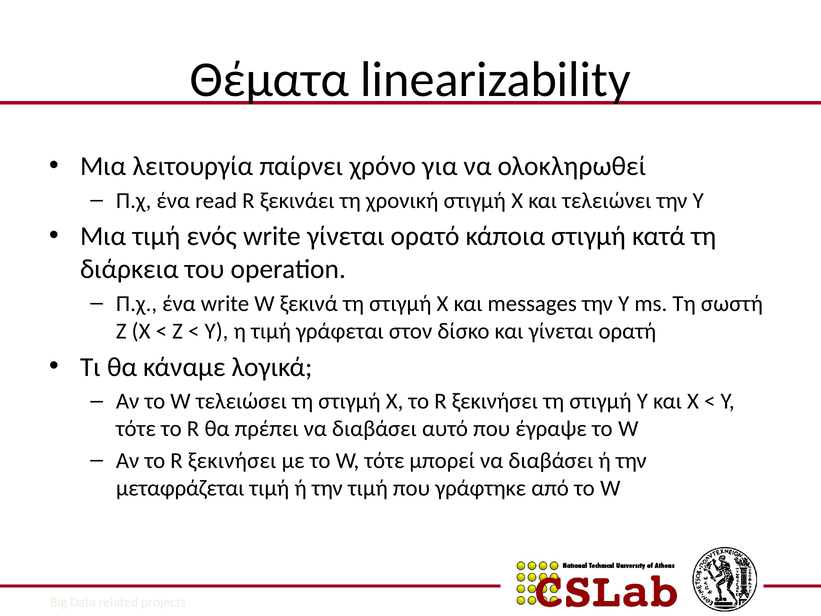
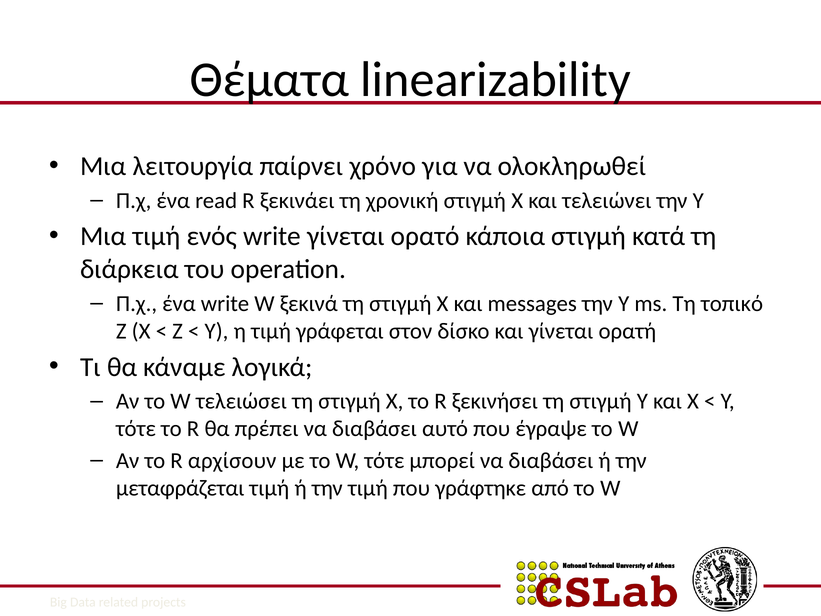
σωστή: σωστή -> τοπικό
Αν το R ξεκινήσει: ξεκινήσει -> αρχίσουν
